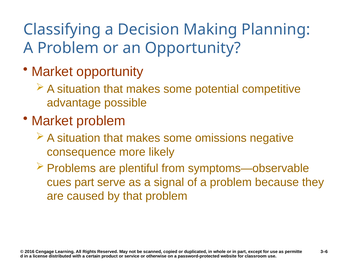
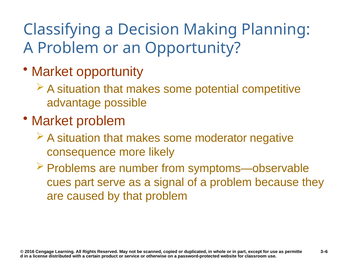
omissions: omissions -> moderator
plentiful: plentiful -> number
